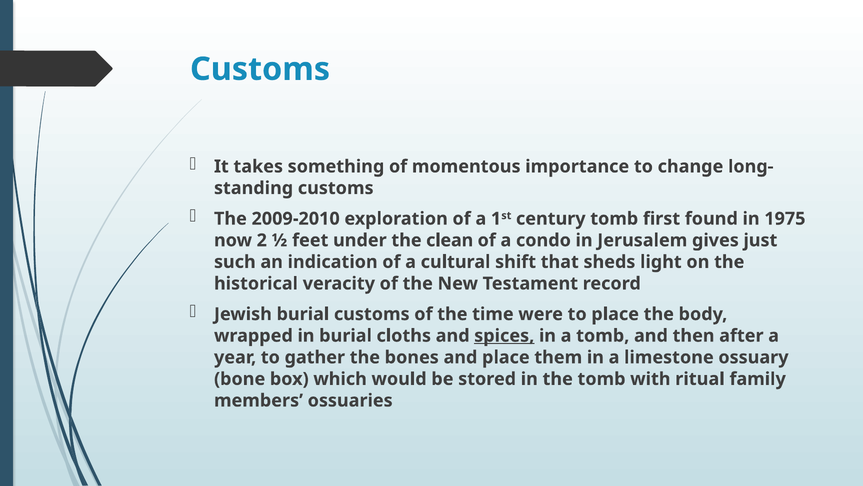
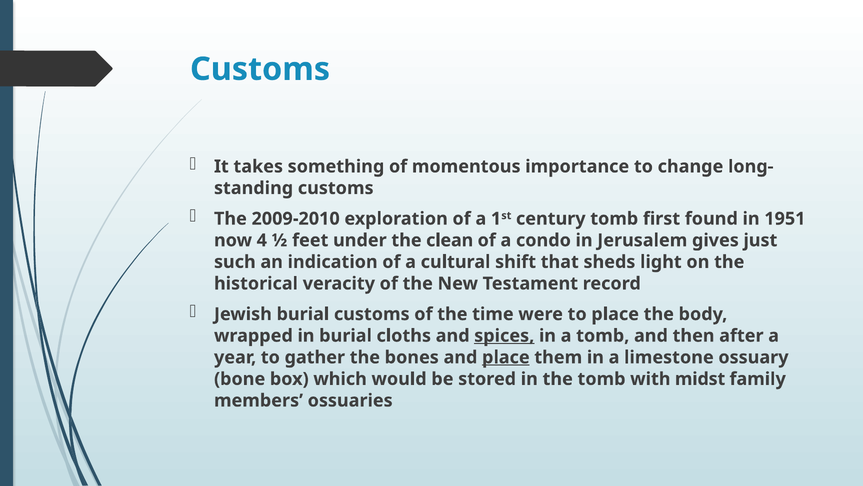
1975: 1975 -> 1951
2: 2 -> 4
place at (506, 357) underline: none -> present
ritual: ritual -> midst
